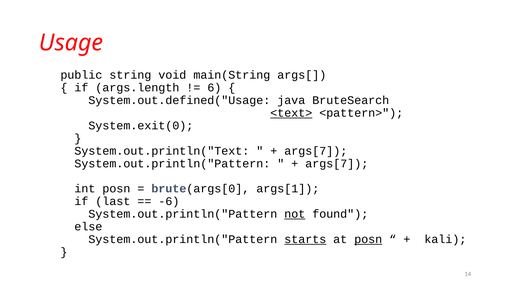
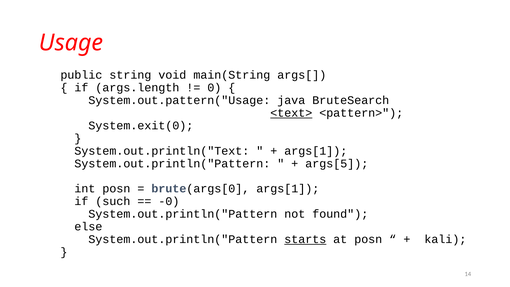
6: 6 -> 0
System.out.defined("Usage: System.out.defined("Usage -> System.out.pattern("Usage
args[7 at (316, 151): args[7 -> args[1
args[7 at (337, 163): args[7 -> args[5
last: last -> such
-6: -6 -> -0
not underline: present -> none
posn at (368, 239) underline: present -> none
